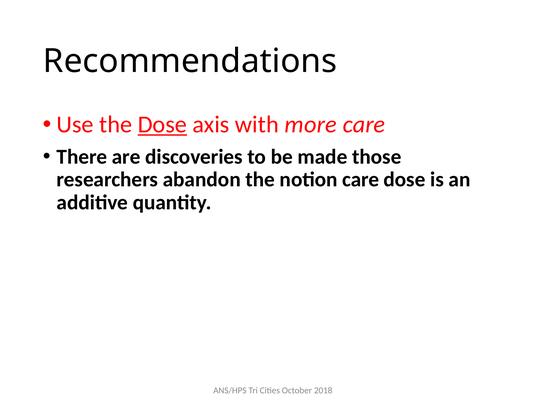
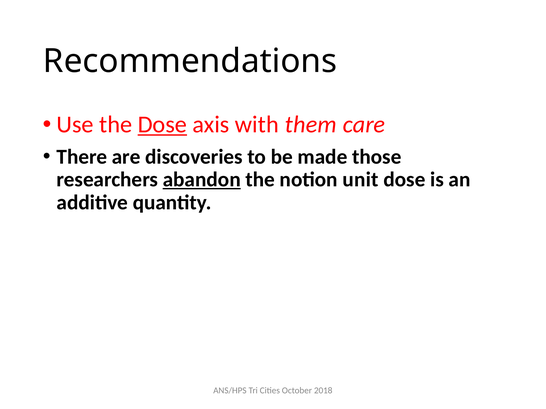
more: more -> them
abandon underline: none -> present
notion care: care -> unit
